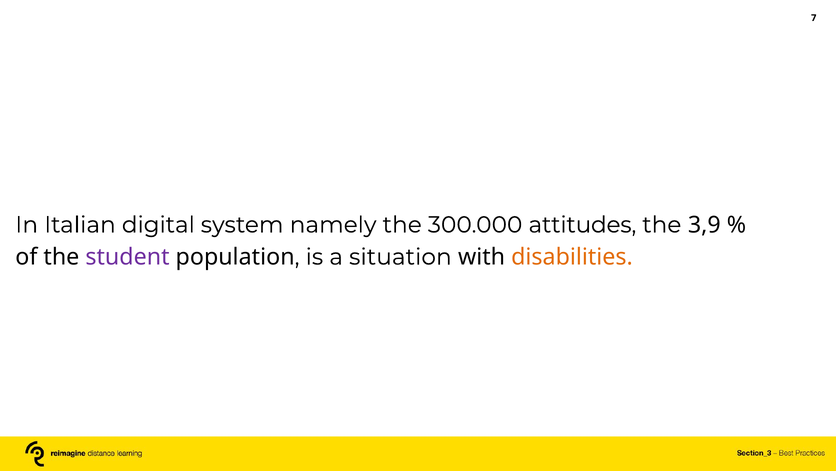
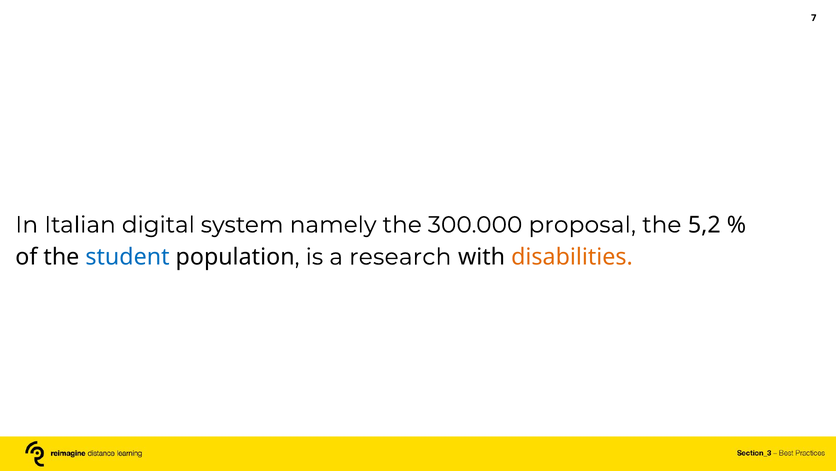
attitudes: attitudes -> proposal
3,9: 3,9 -> 5,2
student colour: purple -> blue
situation: situation -> research
